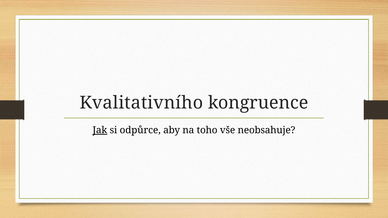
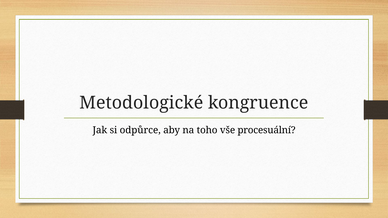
Kvalitativního: Kvalitativního -> Metodologické
Jak underline: present -> none
neobsahuje: neobsahuje -> procesuální
